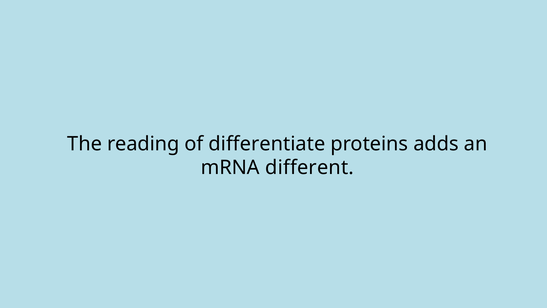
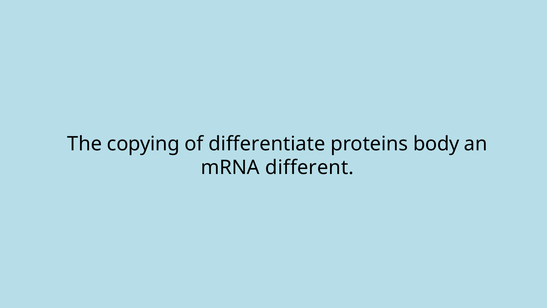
reading: reading -> copying
adds: adds -> body
